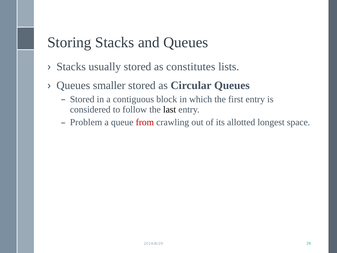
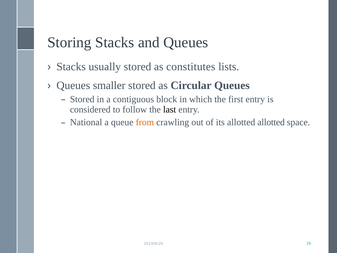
Problem: Problem -> National
from colour: red -> orange
allotted longest: longest -> allotted
